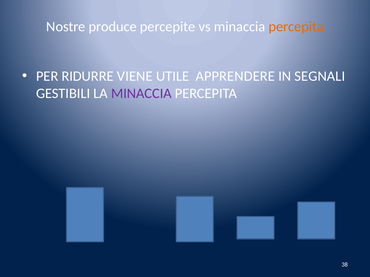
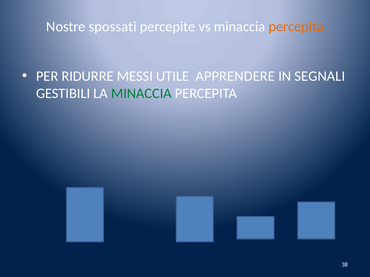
produce: produce -> spossati
VIENE: VIENE -> MESSI
MINACCIA at (141, 94) colour: purple -> green
